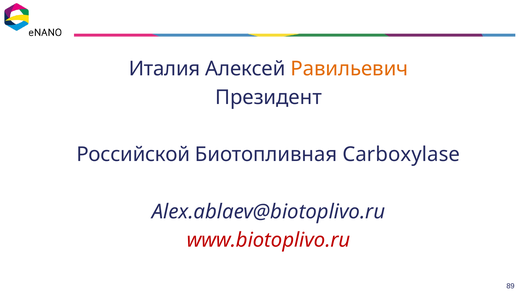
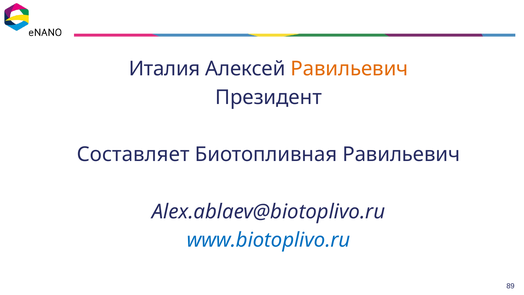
Российской: Российской -> Составляет
Биотопливная Carboxylase: Carboxylase -> Равильевич
www.biotoplivo.ru colour: red -> blue
